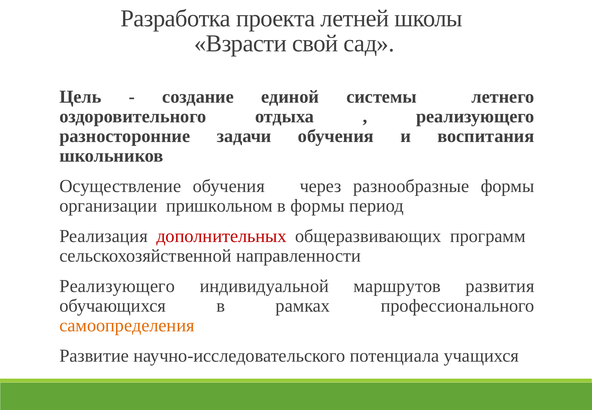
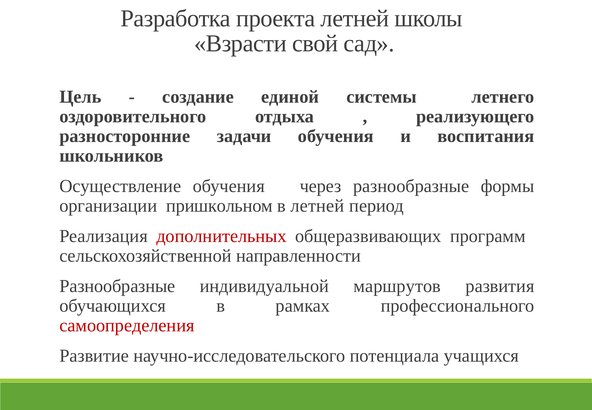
в формы: формы -> летней
Реализующего at (117, 286): Реализующего -> Разнообразные
самоопределения colour: orange -> red
